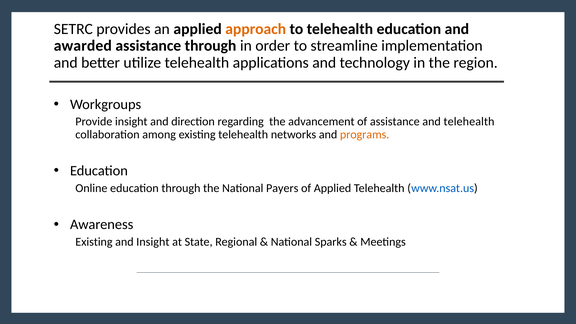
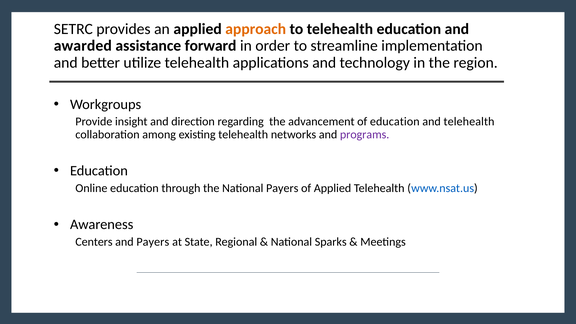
assistance through: through -> forward
of assistance: assistance -> education
programs colour: orange -> purple
Existing at (94, 242): Existing -> Centers
and Insight: Insight -> Payers
